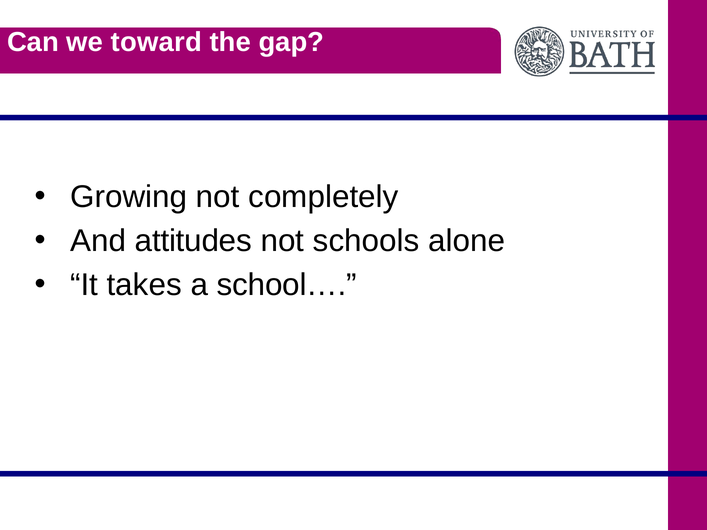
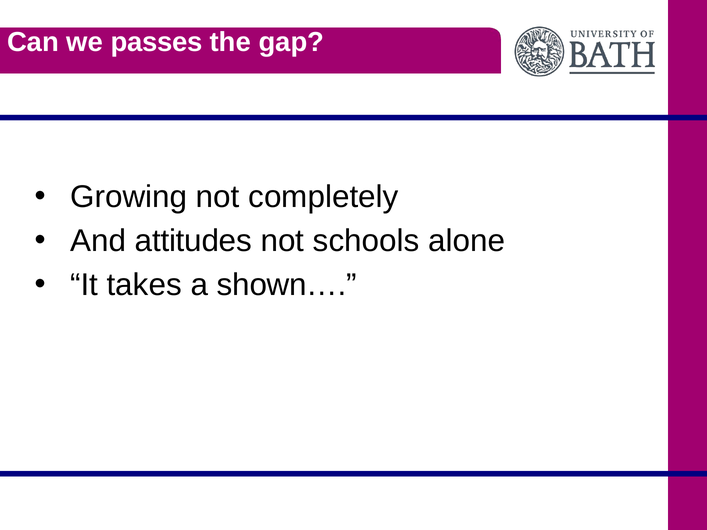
toward: toward -> passes
school…: school… -> shown…
